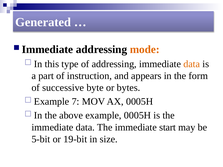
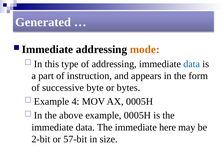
data at (192, 64) colour: orange -> blue
7: 7 -> 4
start: start -> here
5-bit: 5-bit -> 2-bit
19-bit: 19-bit -> 57-bit
